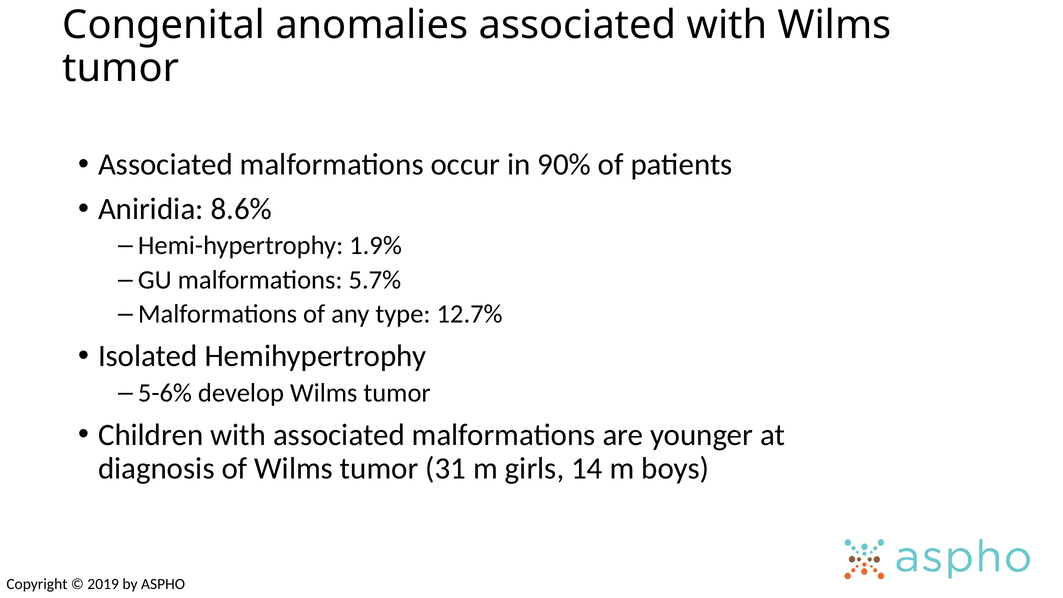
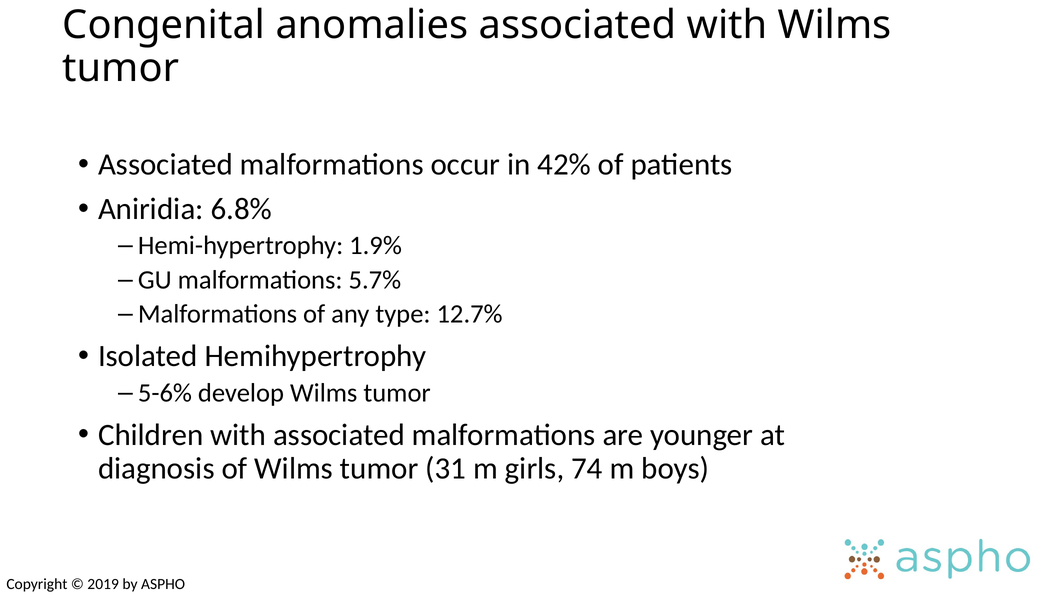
90%: 90% -> 42%
8.6%: 8.6% -> 6.8%
14: 14 -> 74
